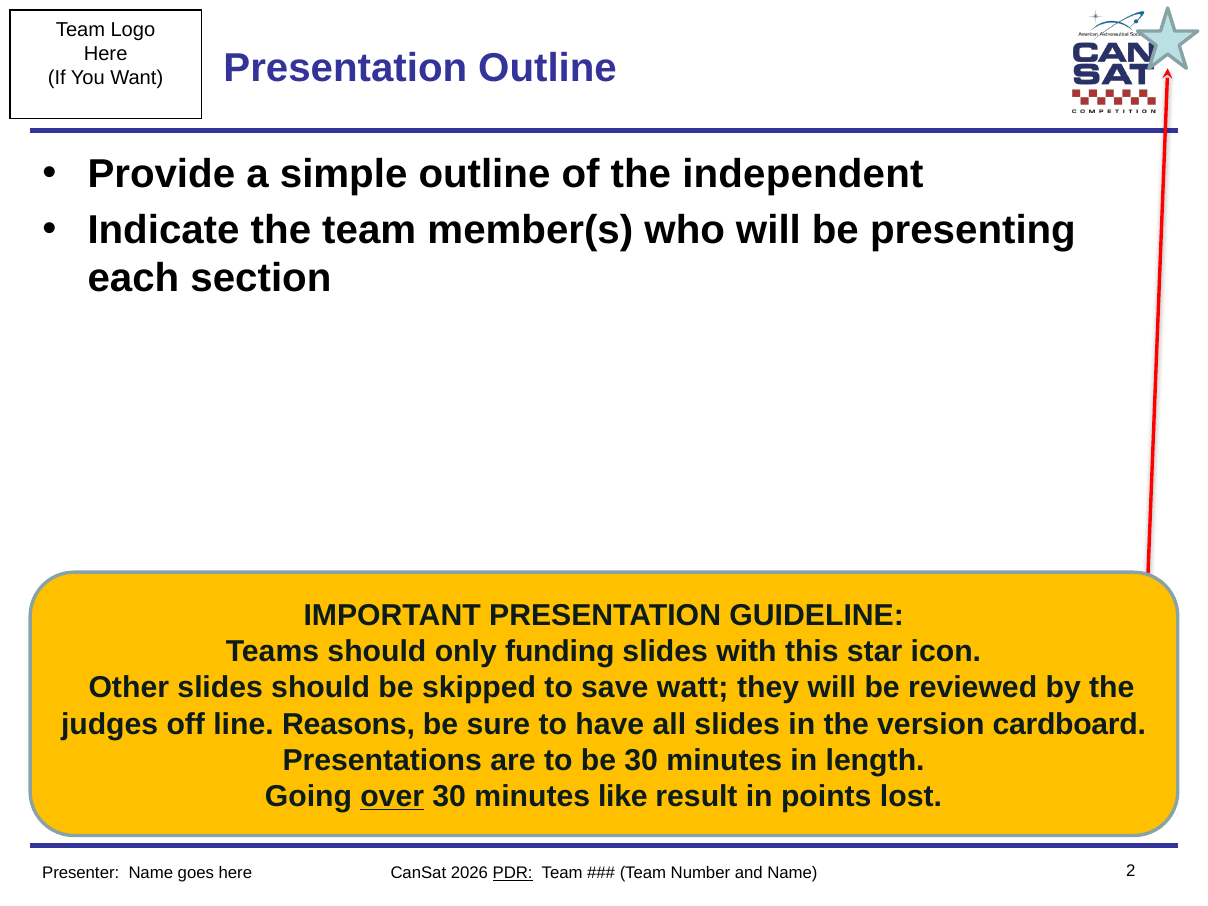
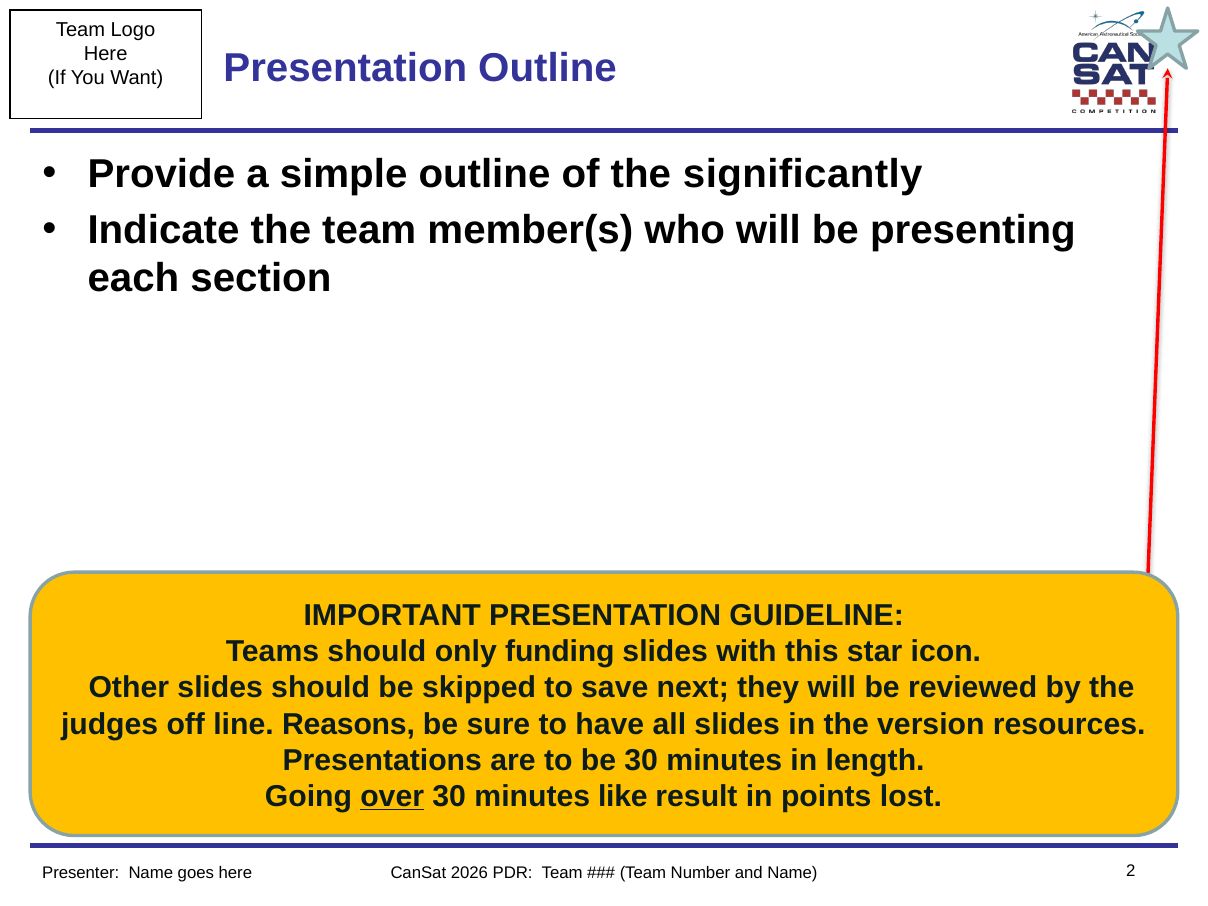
independent: independent -> significantly
watt: watt -> next
cardboard: cardboard -> resources
PDR underline: present -> none
